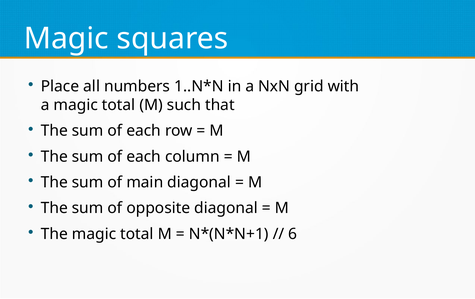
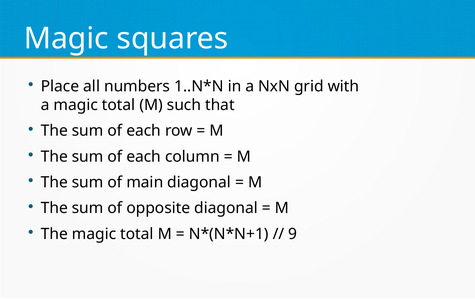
6: 6 -> 9
